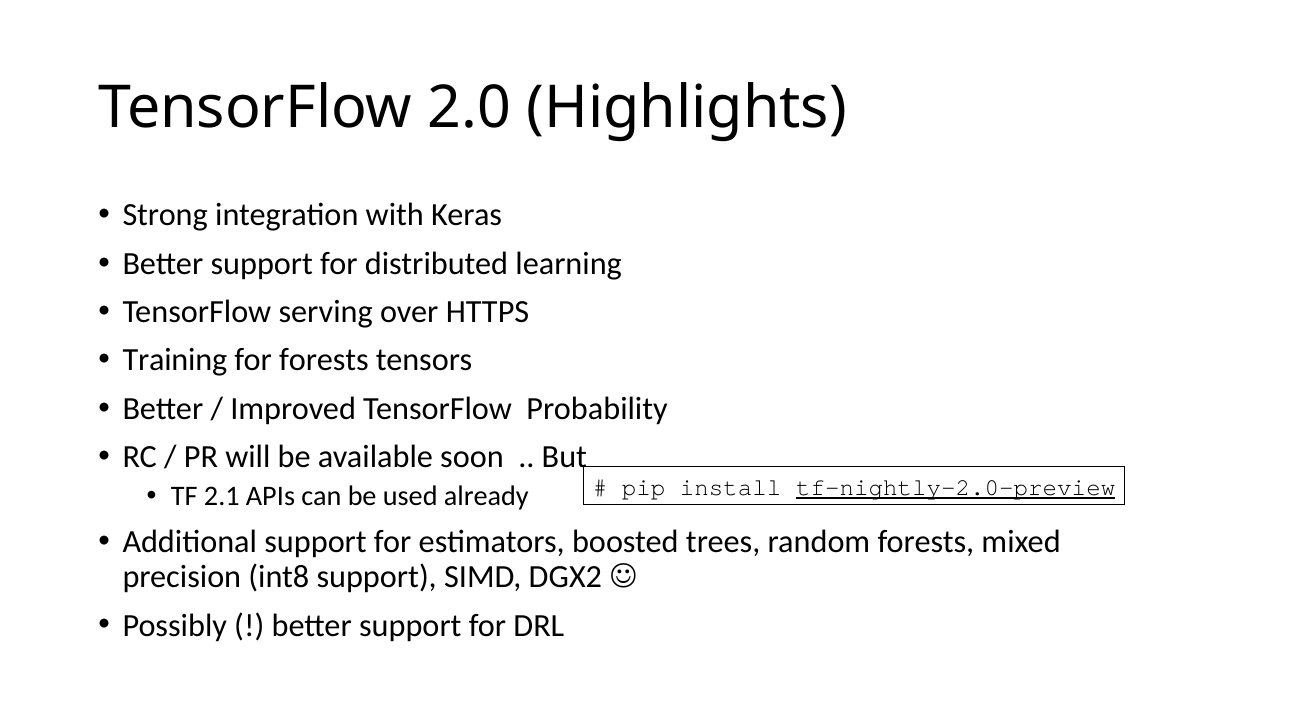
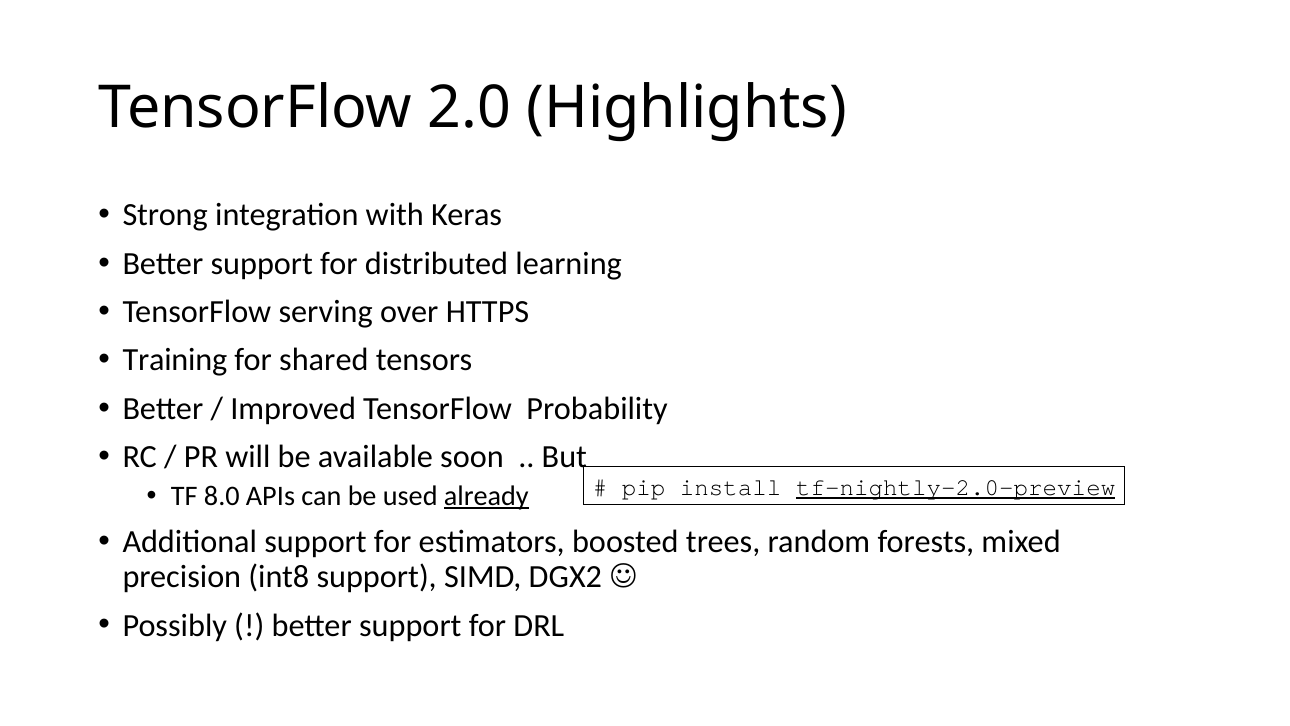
for forests: forests -> shared
2.1: 2.1 -> 8.0
already underline: none -> present
